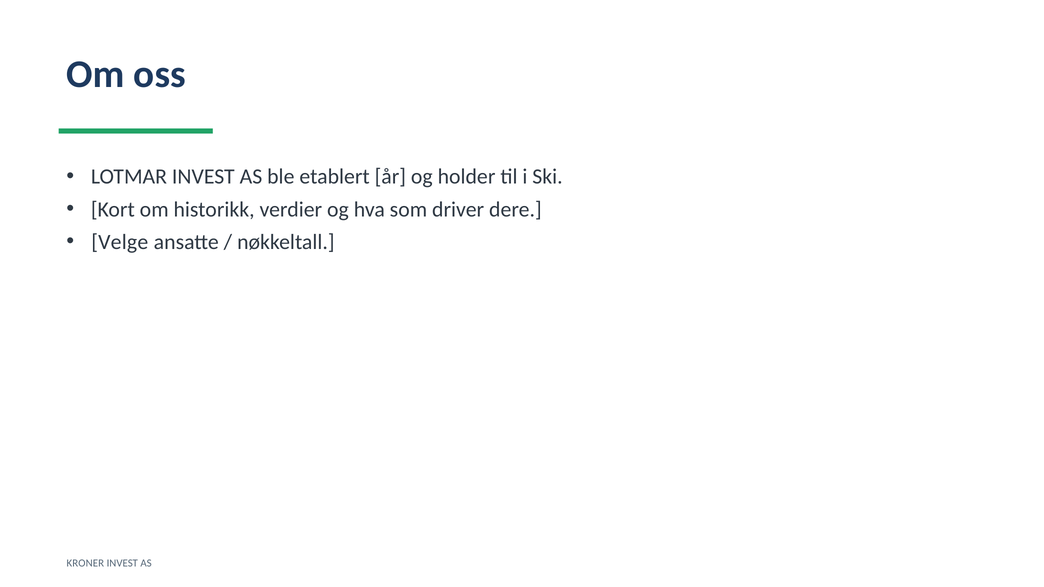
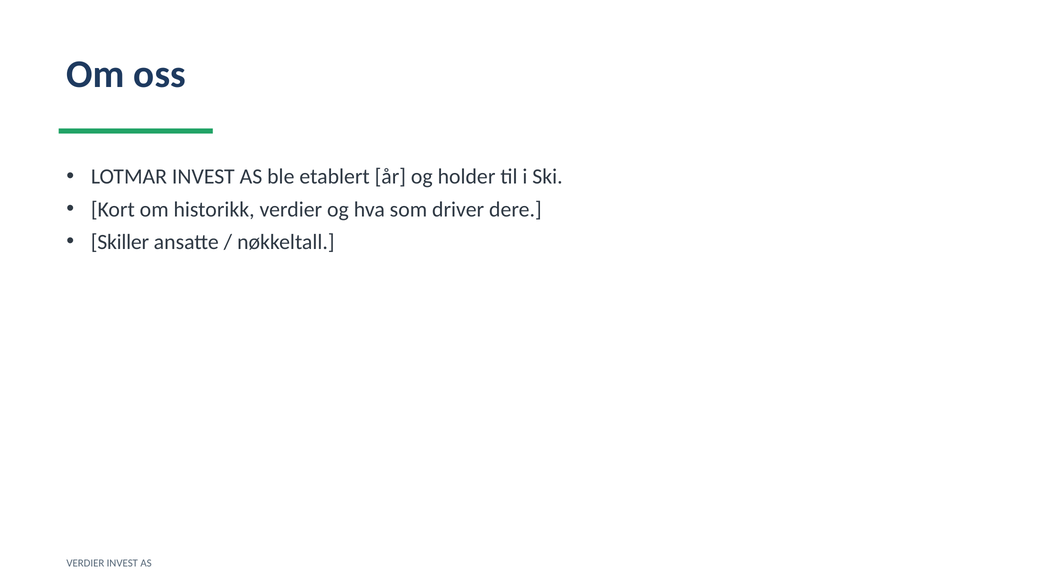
Velge: Velge -> Skiller
KRONER at (85, 563): KRONER -> VERDIER
